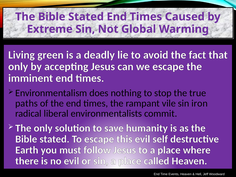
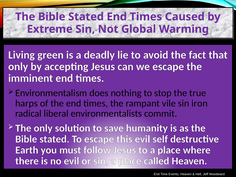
paths: paths -> harps
